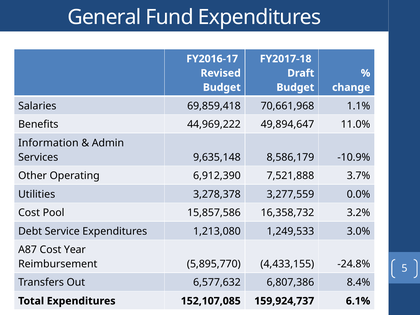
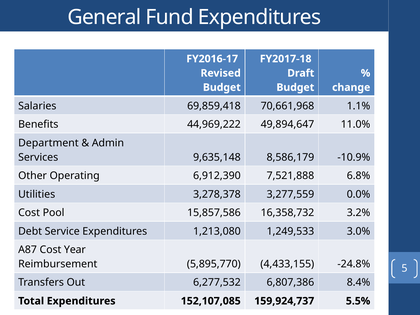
Information: Information -> Department
3.7%: 3.7% -> 6.8%
6,577,632: 6,577,632 -> 6,277,532
6.1%: 6.1% -> 5.5%
